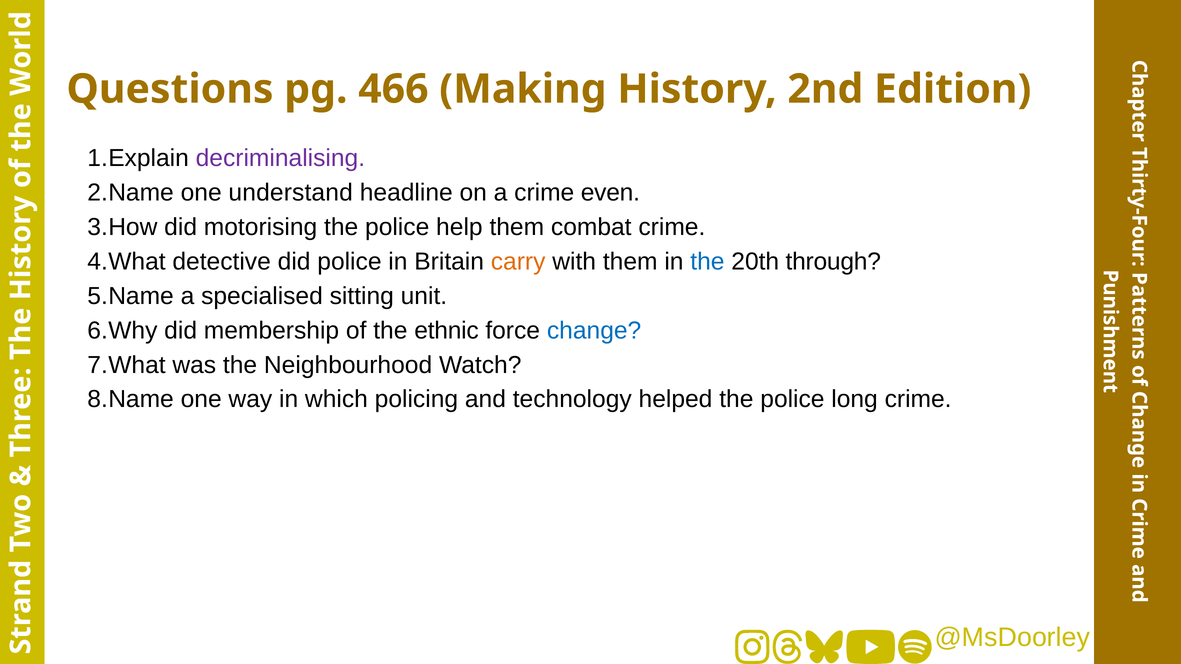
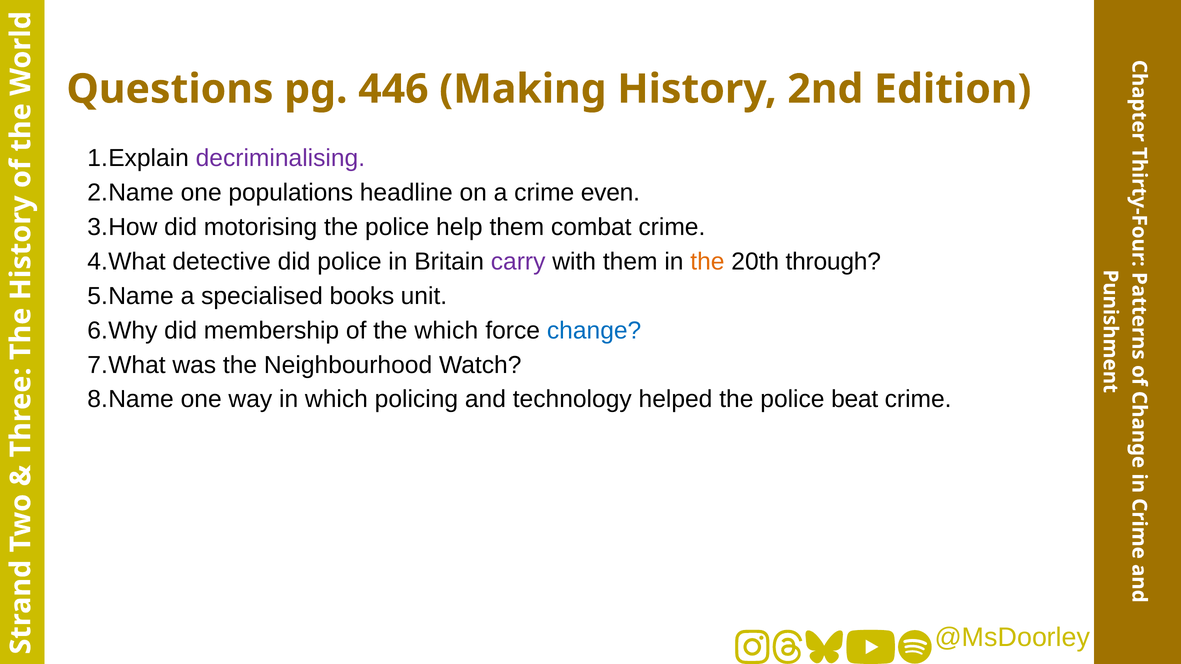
466: 466 -> 446
understand: understand -> populations
carry colour: orange -> purple
the at (707, 262) colour: blue -> orange
sitting: sitting -> books
the ethnic: ethnic -> which
long: long -> beat
